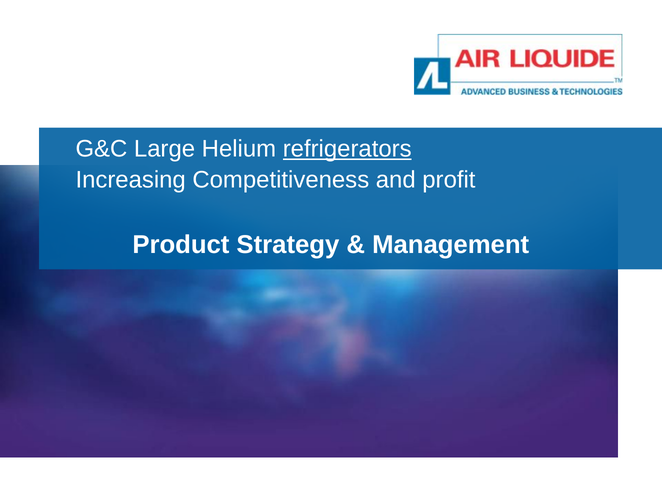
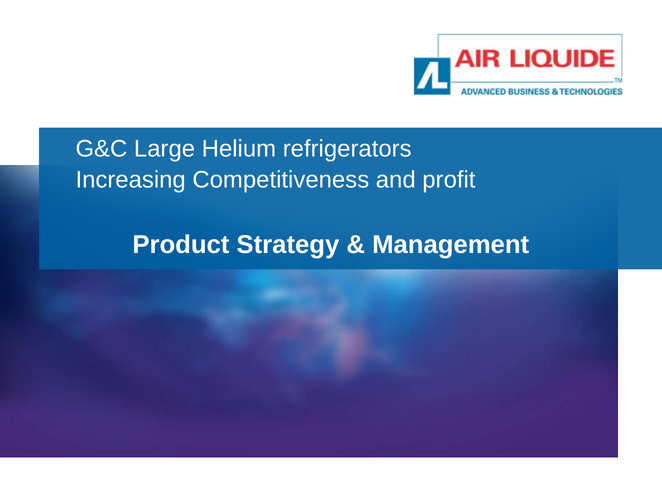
refrigerators underline: present -> none
